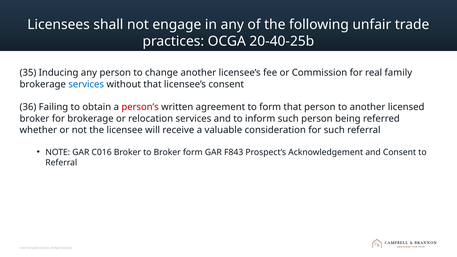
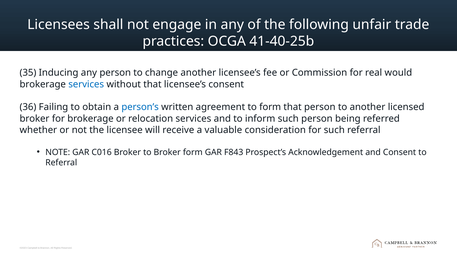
20-40-25b: 20-40-25b -> 41-40-25b
family: family -> would
person’s colour: red -> blue
